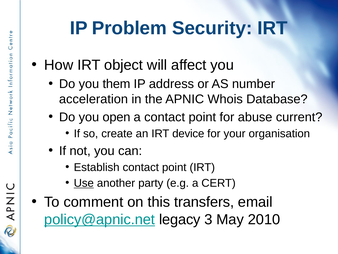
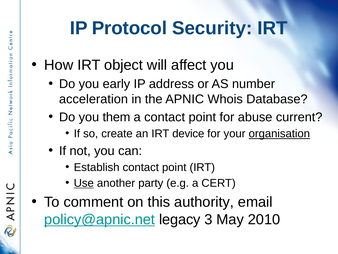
Problem: Problem -> Protocol
them: them -> early
open: open -> them
organisation underline: none -> present
transfers: transfers -> authority
